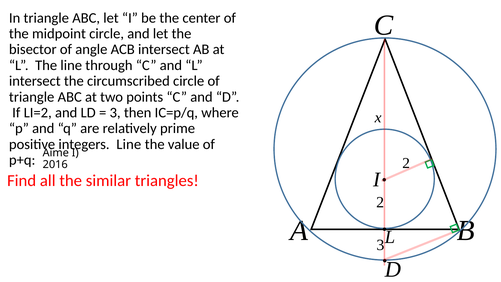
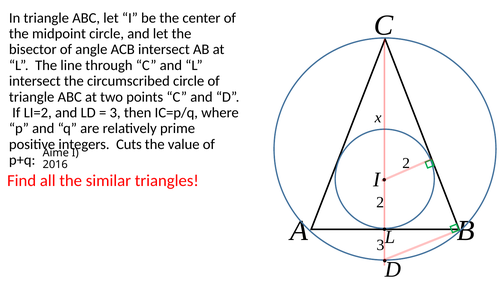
integers Line: Line -> Cuts
